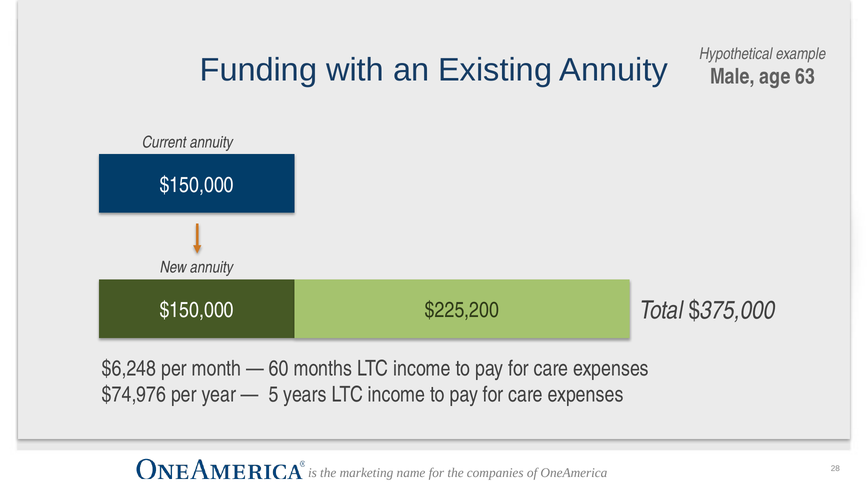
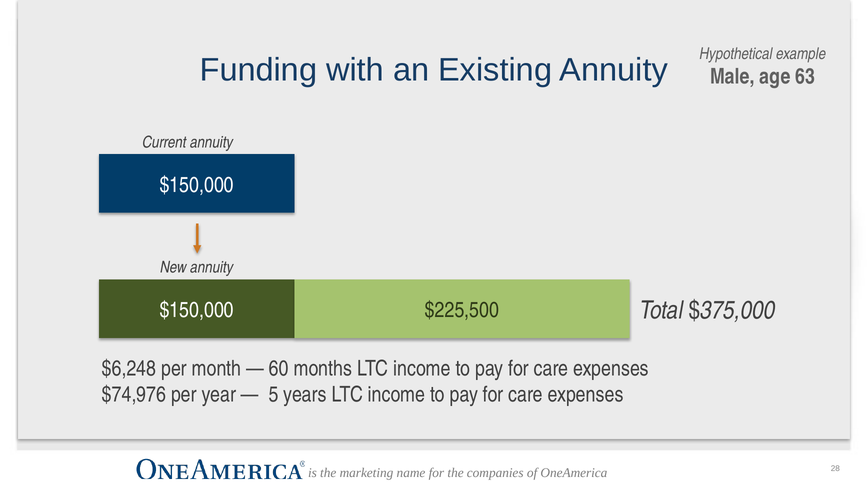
$225,200: $225,200 -> $225,500
